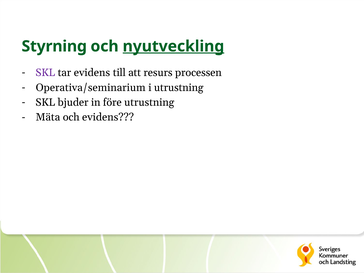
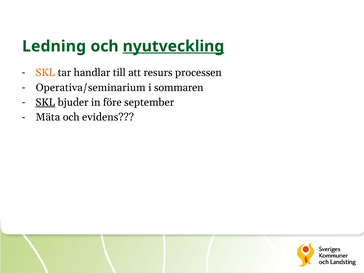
Styrning: Styrning -> Ledning
SKL at (45, 73) colour: purple -> orange
tar evidens: evidens -> handlar
i utrustning: utrustning -> sommaren
SKL at (45, 102) underline: none -> present
före utrustning: utrustning -> september
